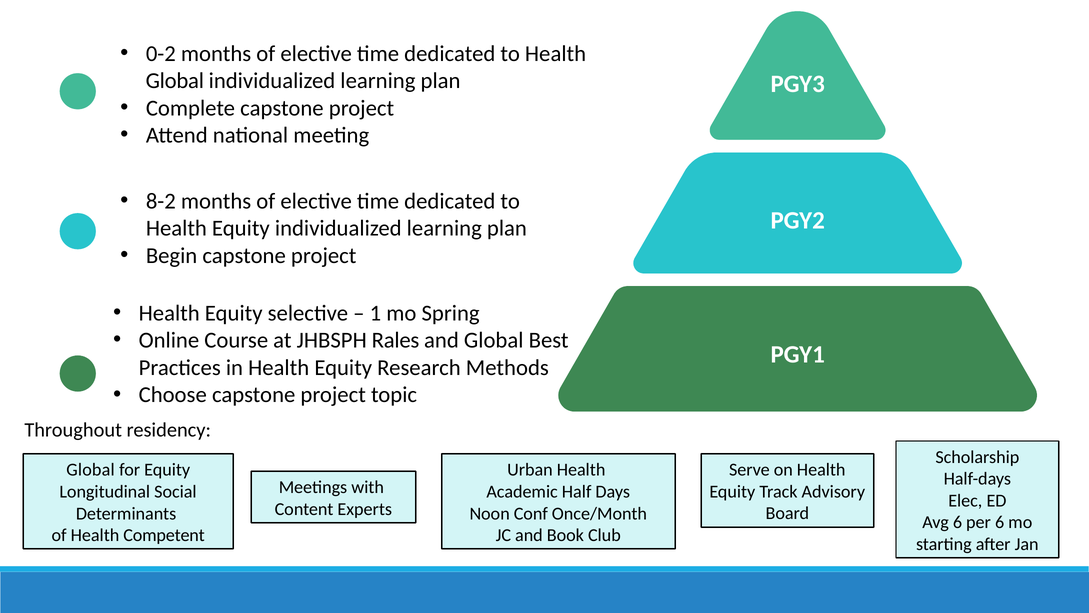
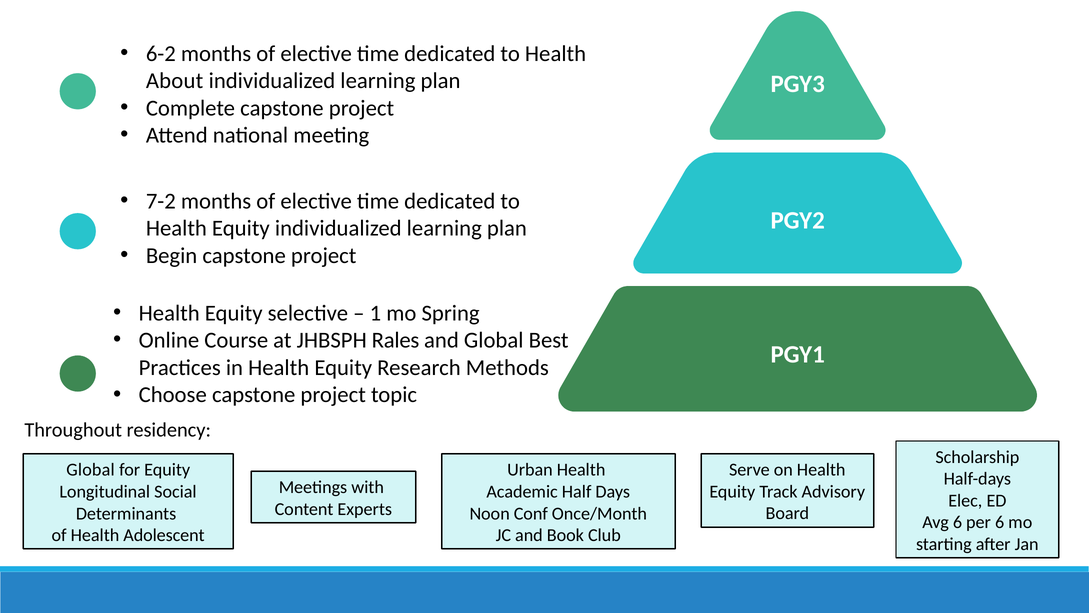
0-2: 0-2 -> 6-2
Global at (175, 81): Global -> About
8-2: 8-2 -> 7-2
Competent: Competent -> Adolescent
